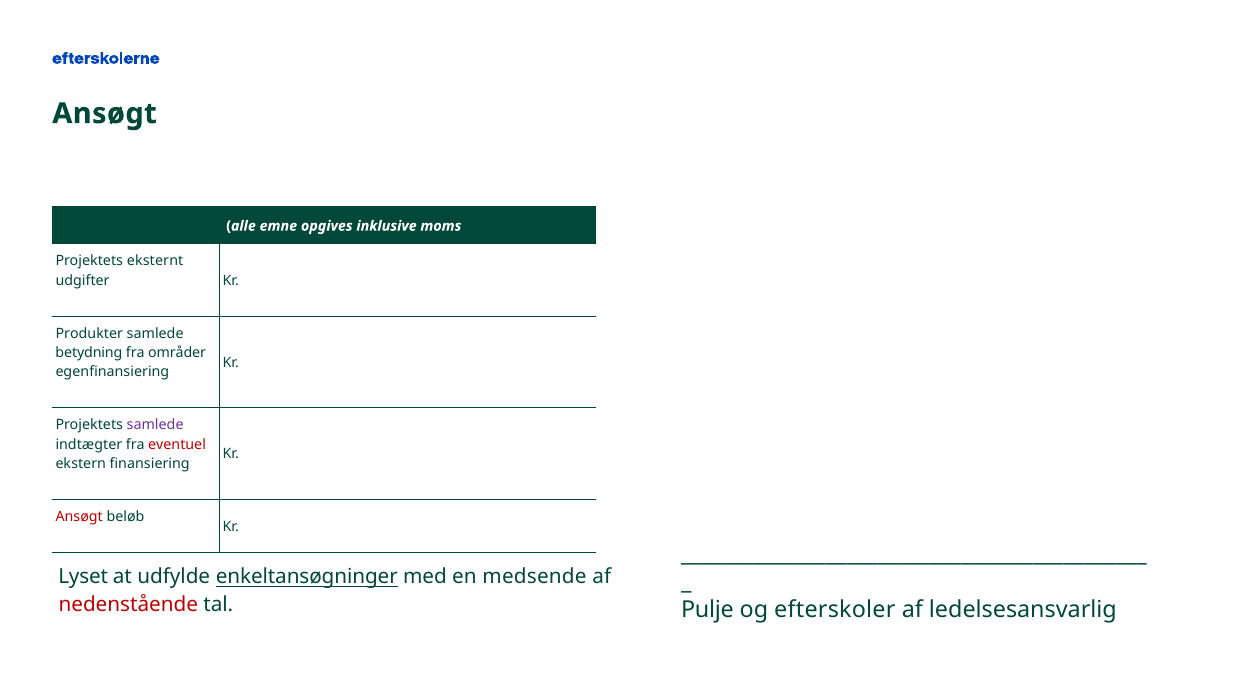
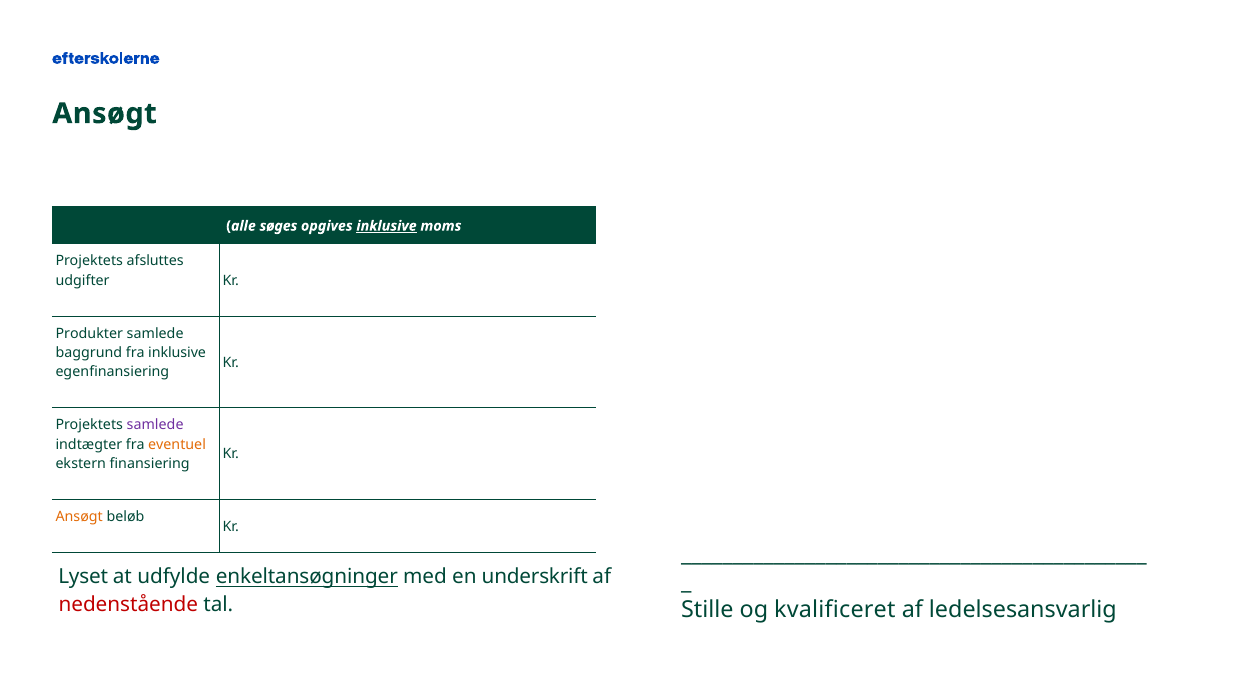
emne: emne -> søges
inklusive at (387, 226) underline: none -> present
eksternt: eksternt -> afsluttes
betydning: betydning -> baggrund
fra områder: områder -> inklusive
eventuel colour: red -> orange
Ansøgt at (79, 517) colour: red -> orange
medsende: medsende -> underskrift
Pulje: Pulje -> Stille
efterskoler: efterskoler -> kvalificeret
